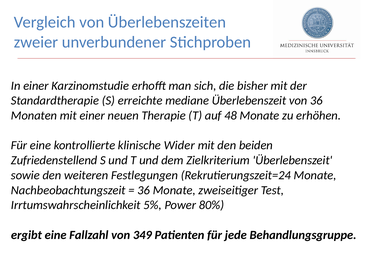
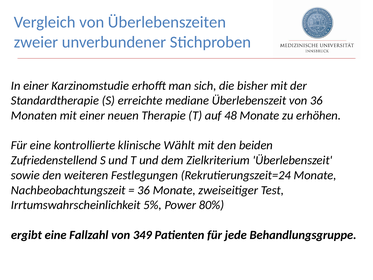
Wider: Wider -> Wählt
